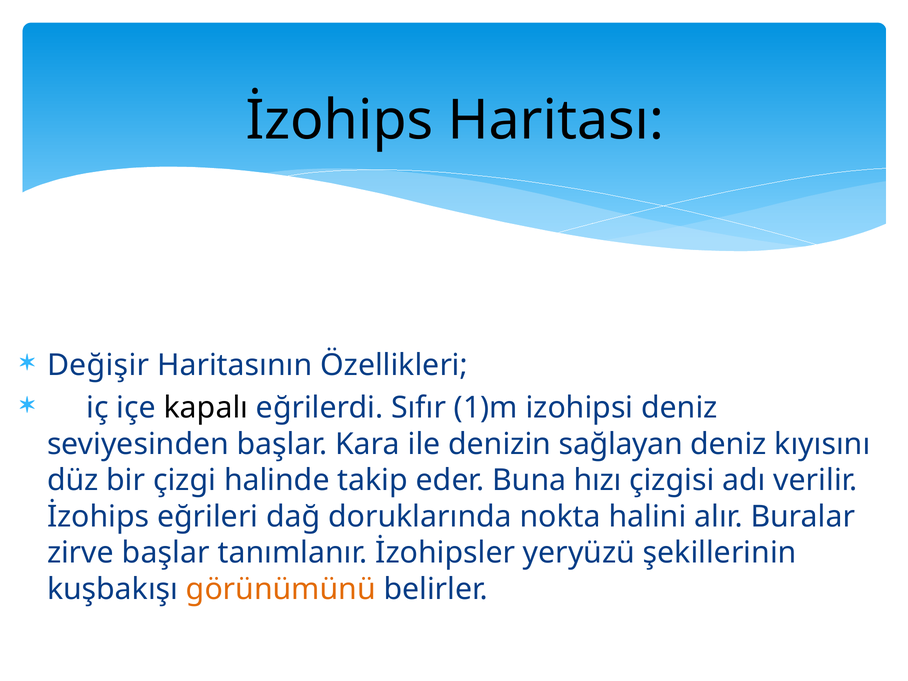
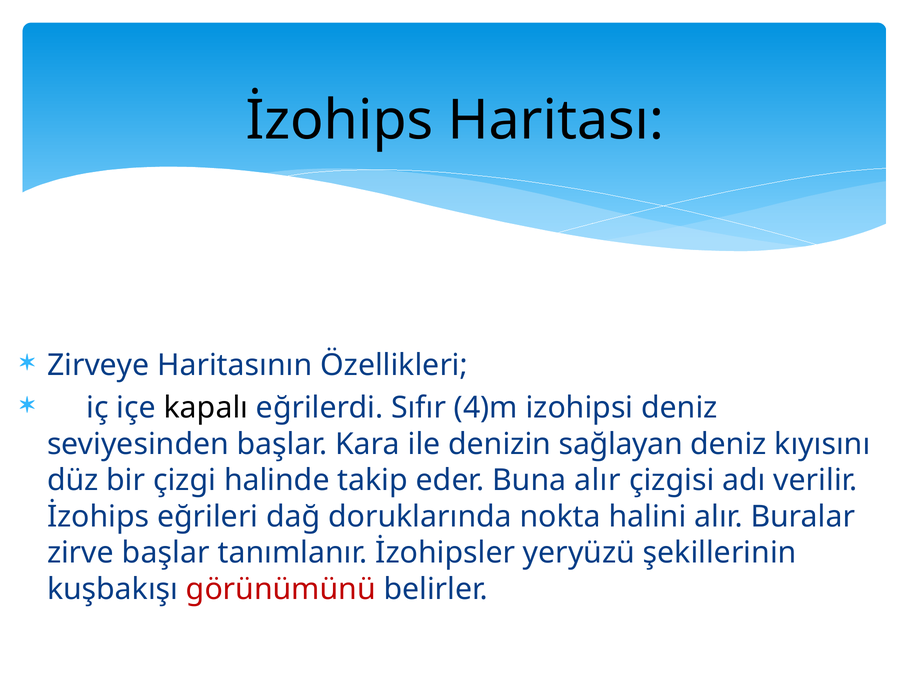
Değişir: Değişir -> Zirveye
1)m: 1)m -> 4)m
Buna hızı: hızı -> alır
görünümünü colour: orange -> red
